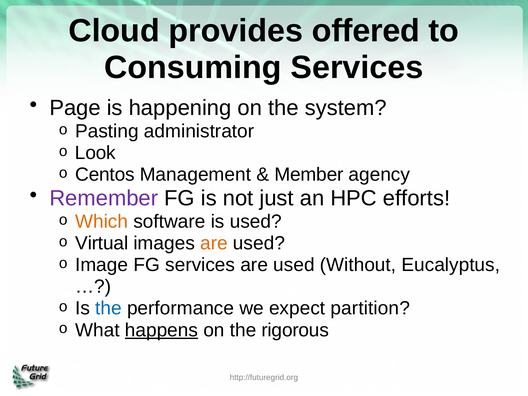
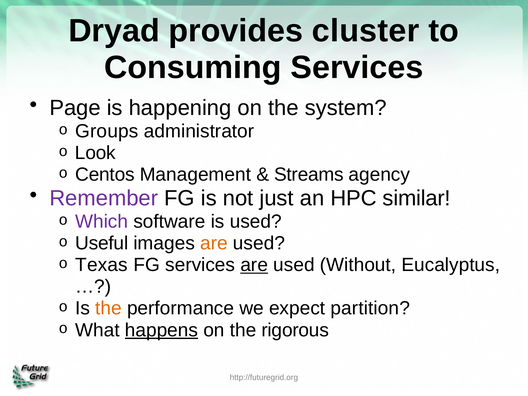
Cloud: Cloud -> Dryad
offered: offered -> cluster
Pasting: Pasting -> Groups
Member: Member -> Streams
efforts: efforts -> similar
Which colour: orange -> purple
Virtual: Virtual -> Useful
Image: Image -> Texas
are at (254, 265) underline: none -> present
the at (109, 308) colour: blue -> orange
